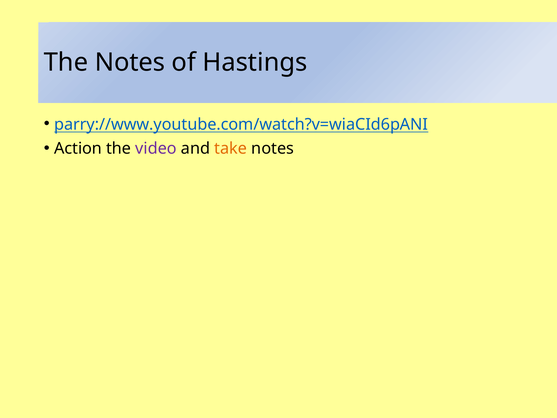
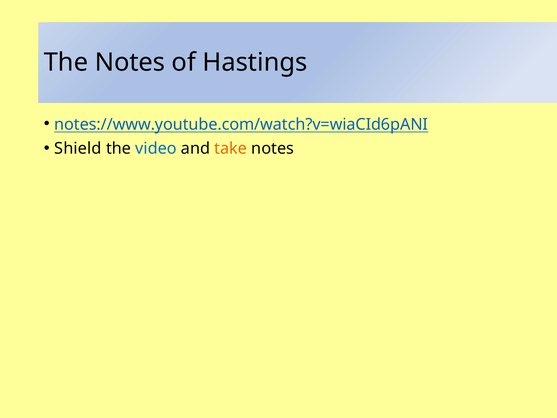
parry://www.youtube.com/watch?v=wiaCId6pANI: parry://www.youtube.com/watch?v=wiaCId6pANI -> notes://www.youtube.com/watch?v=wiaCId6pANI
Action: Action -> Shield
video colour: purple -> blue
